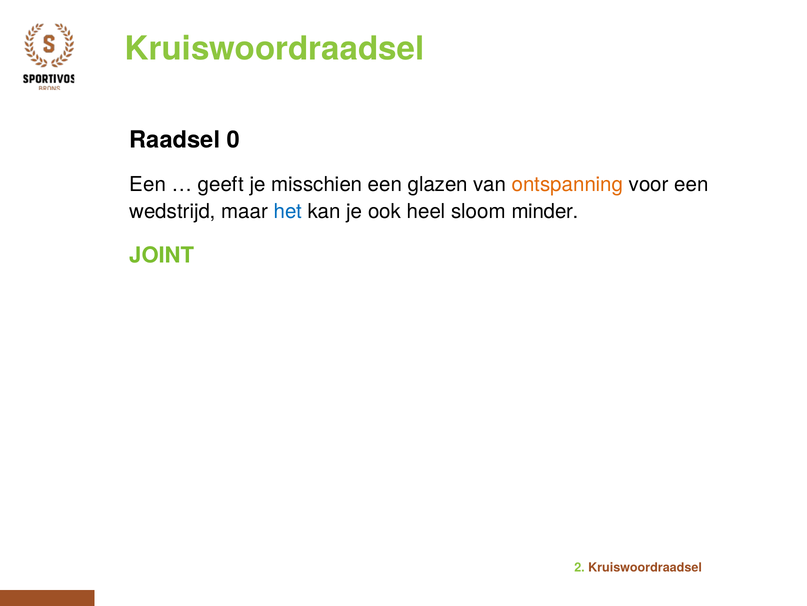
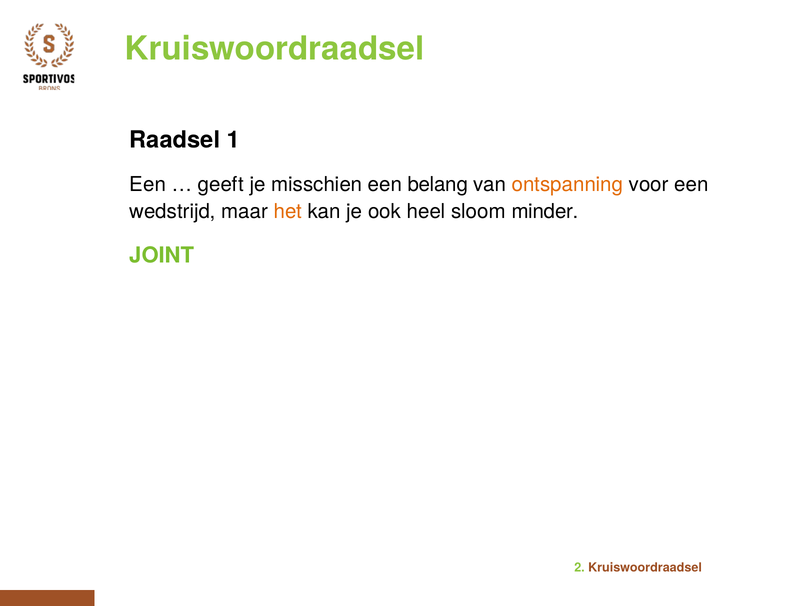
0: 0 -> 1
glazen: glazen -> belang
het colour: blue -> orange
